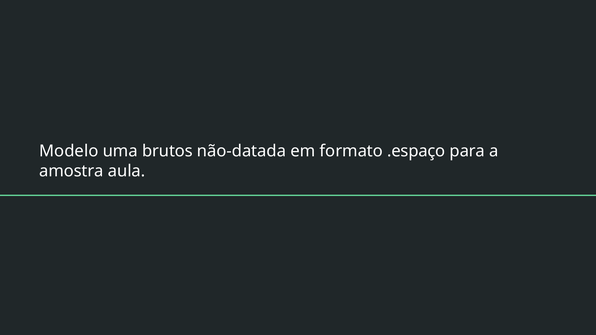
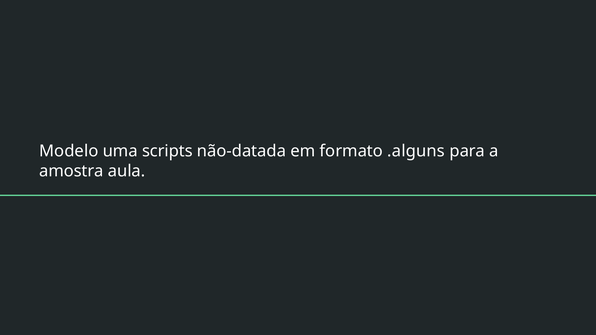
brutos: brutos -> scripts
.espaço: .espaço -> .alguns
